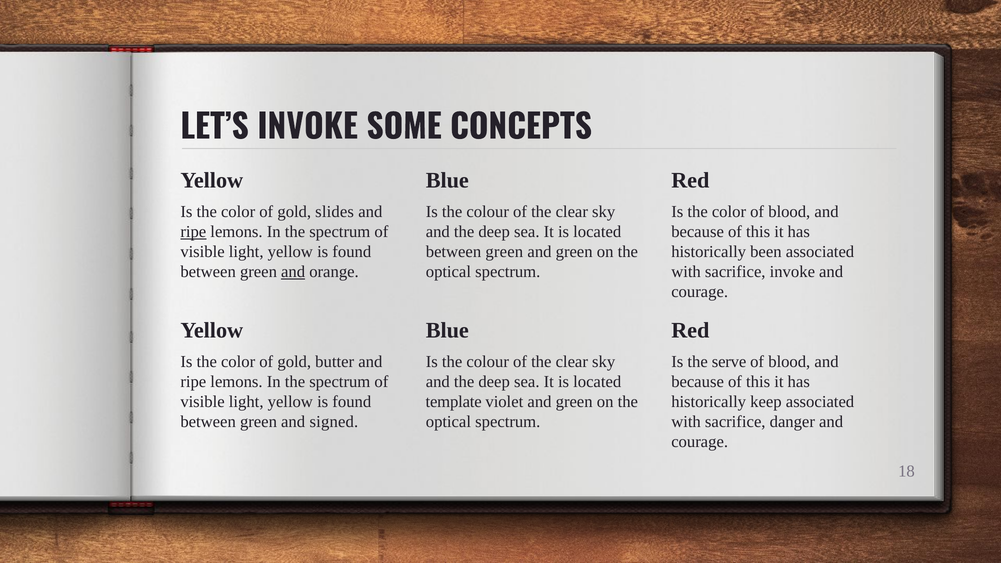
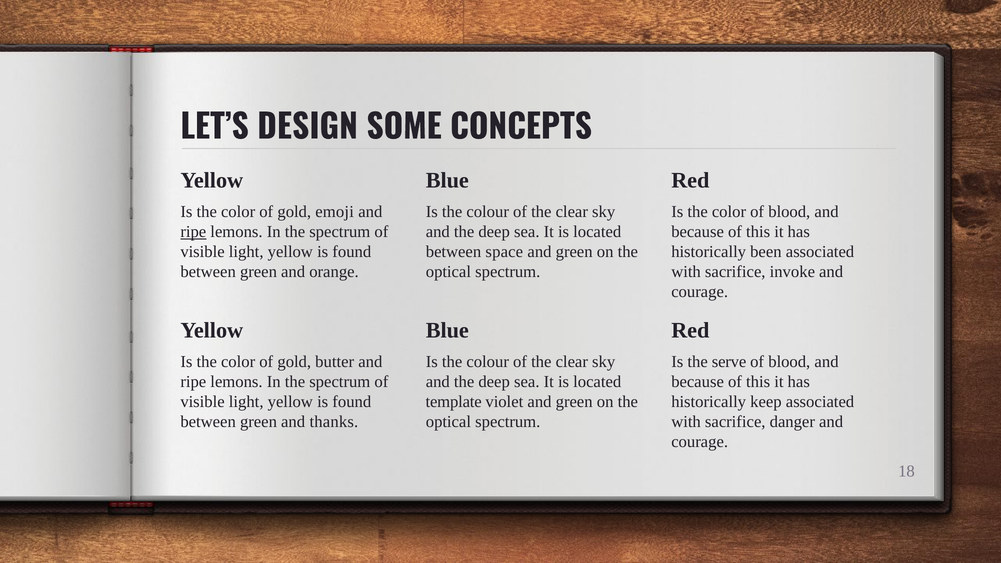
LET’S INVOKE: INVOKE -> DESIGN
slides: slides -> emoji
green at (504, 252): green -> space
and at (293, 272) underline: present -> none
signed: signed -> thanks
